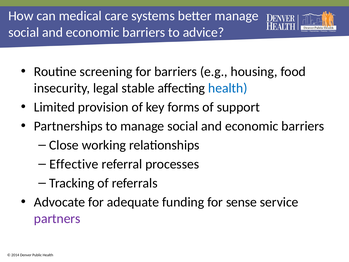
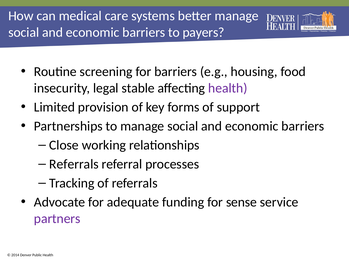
advice: advice -> payers
health at (228, 88) colour: blue -> purple
Effective at (74, 164): Effective -> Referrals
